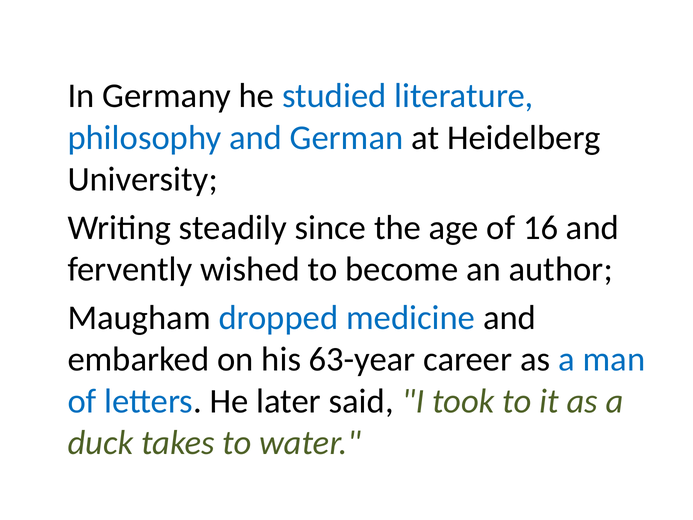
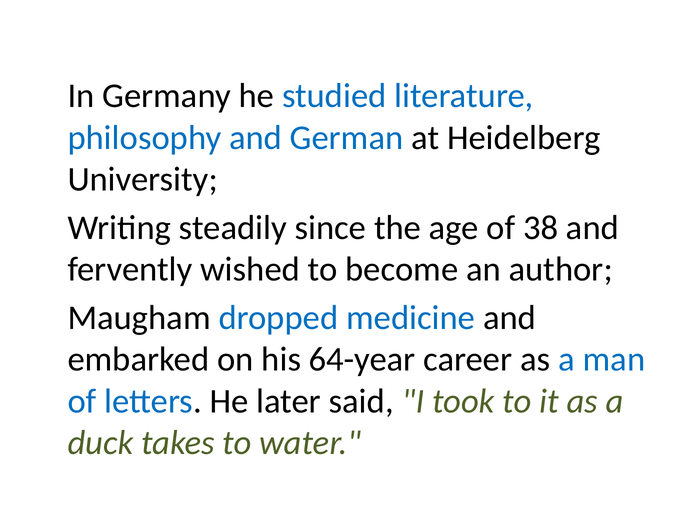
16: 16 -> 38
63-year: 63-year -> 64-year
